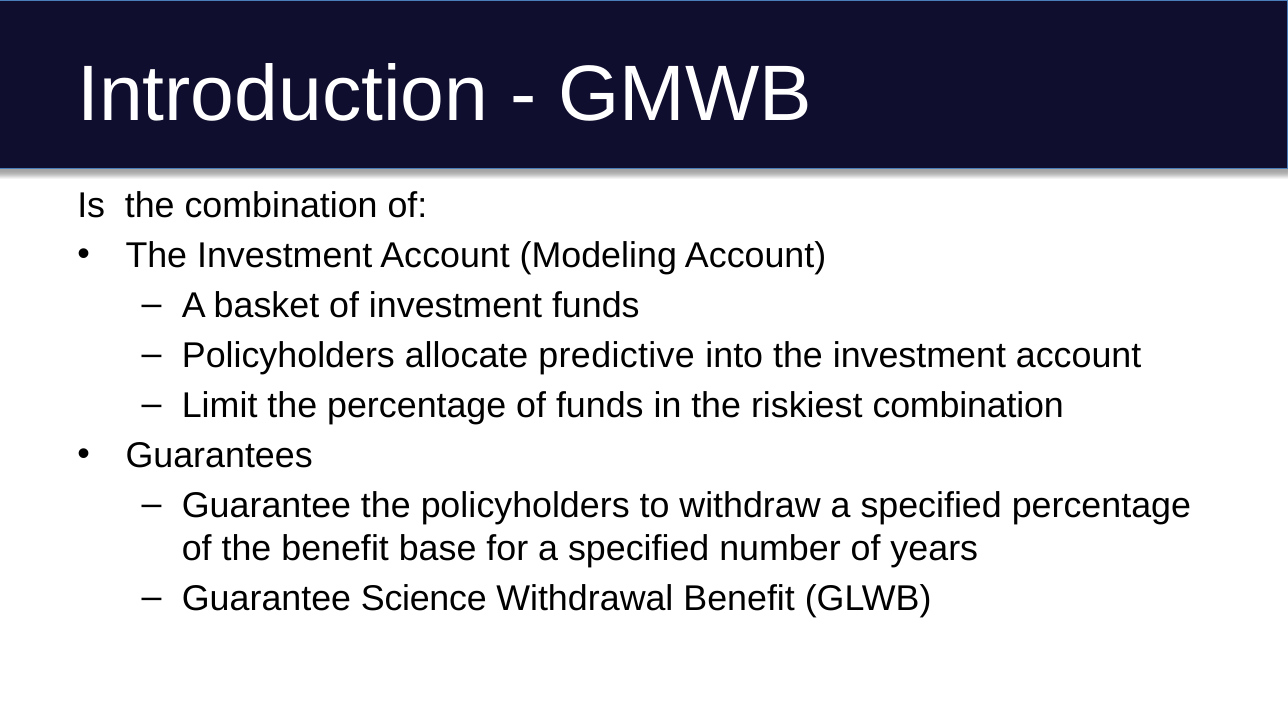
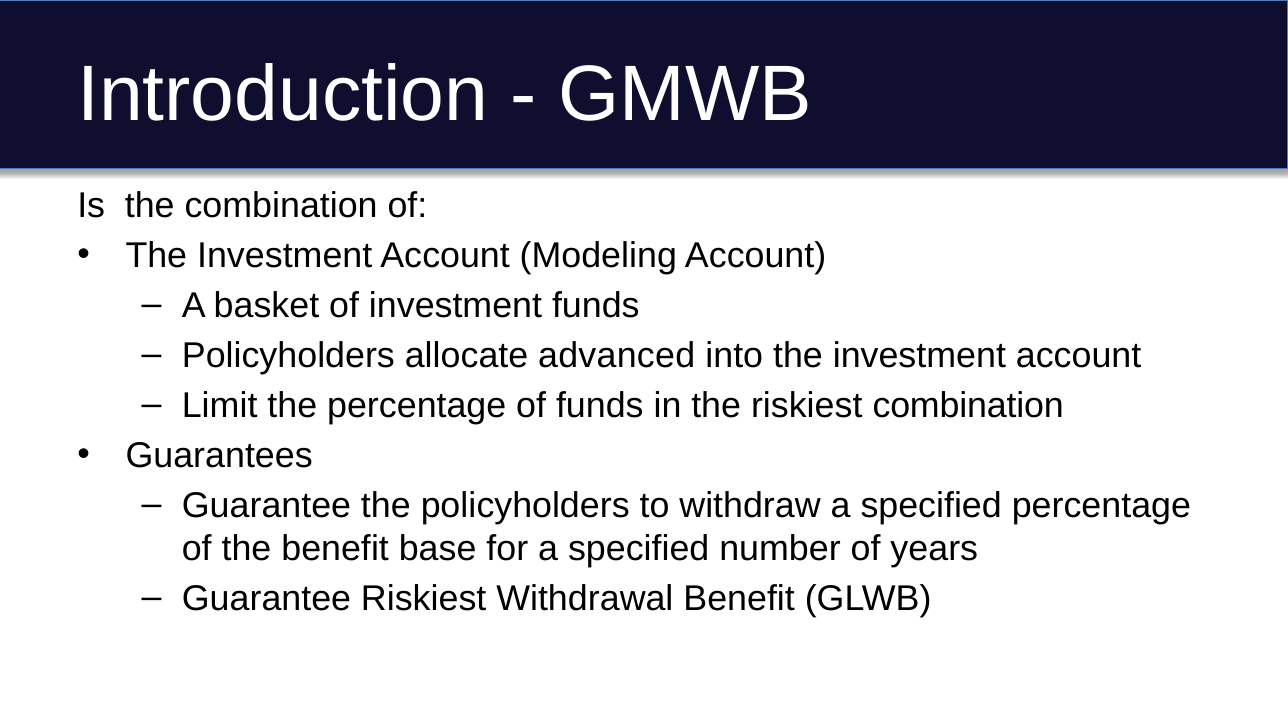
predictive: predictive -> advanced
Guarantee Science: Science -> Riskiest
